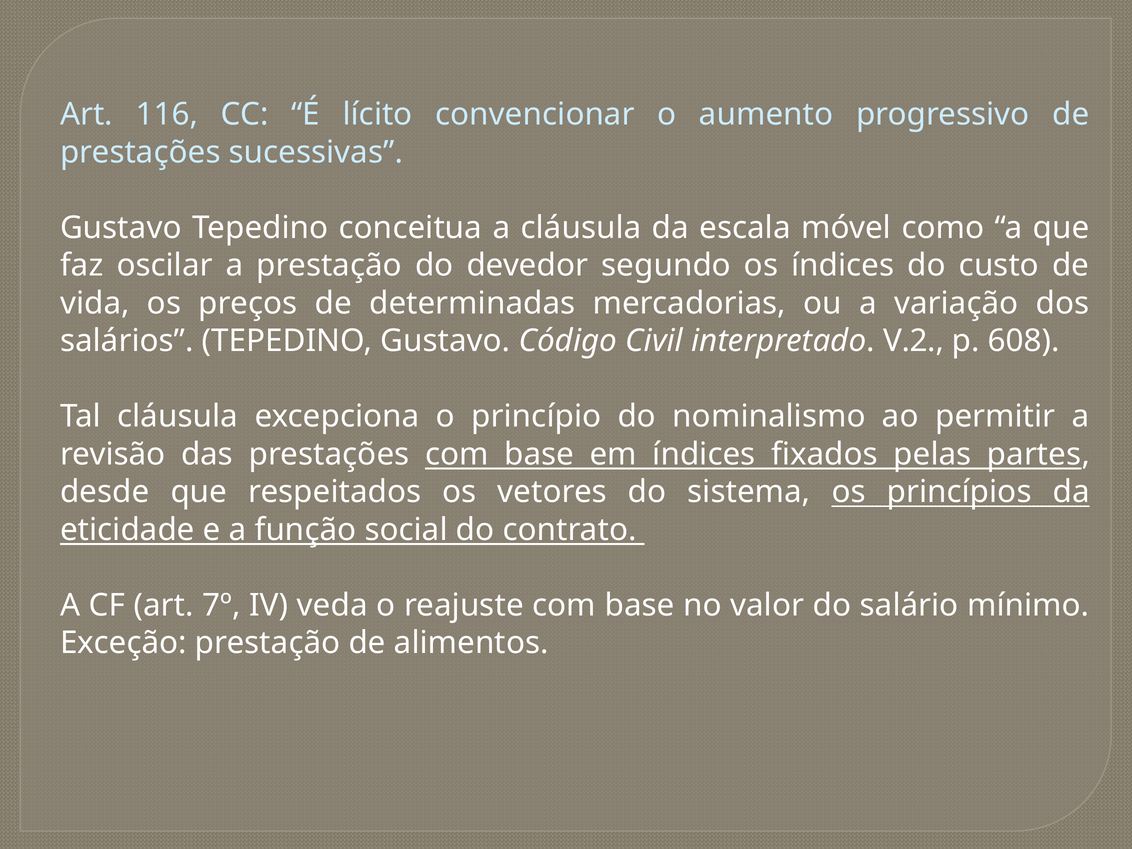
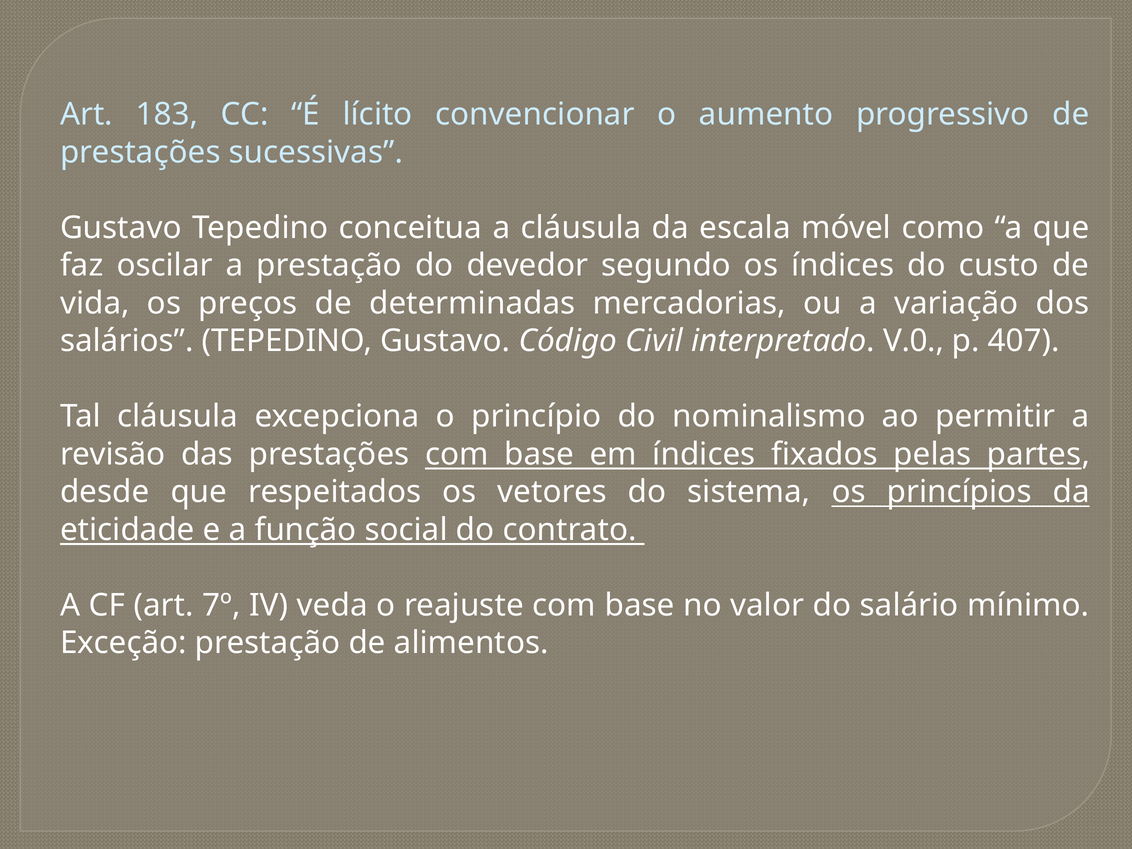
116: 116 -> 183
V.2: V.2 -> V.0
608: 608 -> 407
